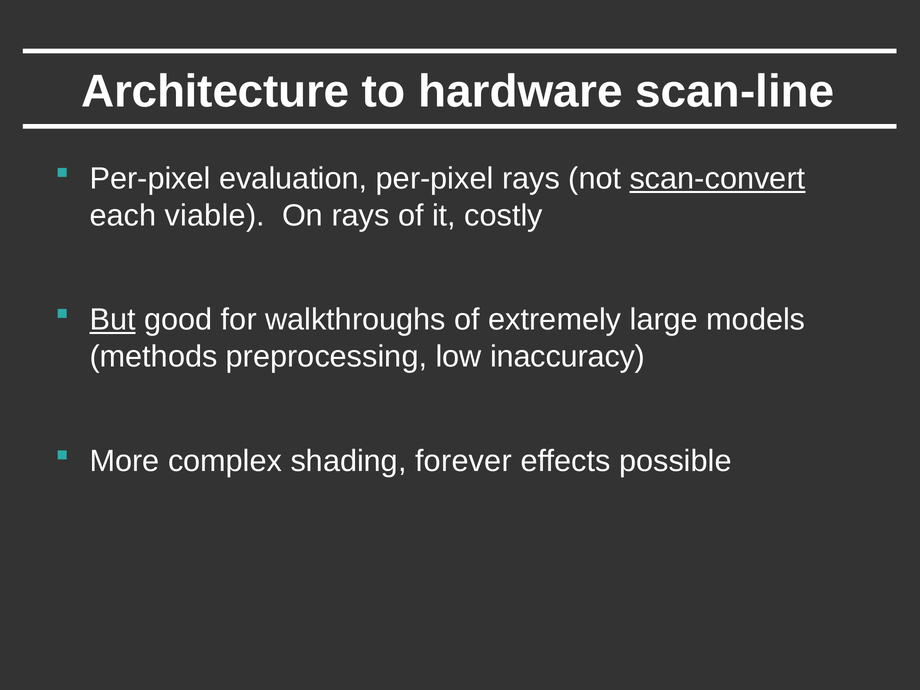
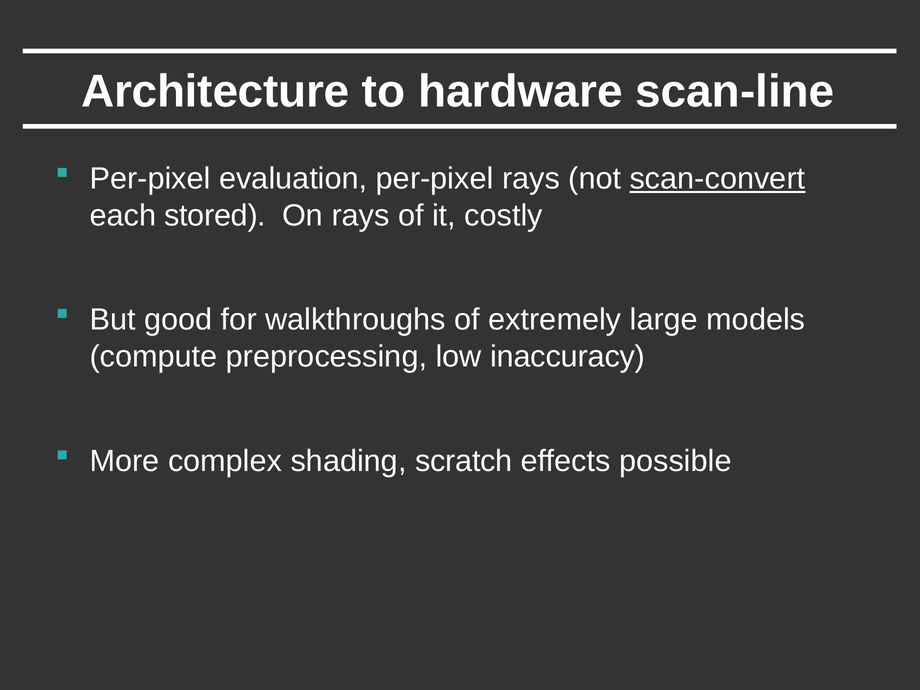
viable: viable -> stored
But underline: present -> none
methods: methods -> compute
forever: forever -> scratch
